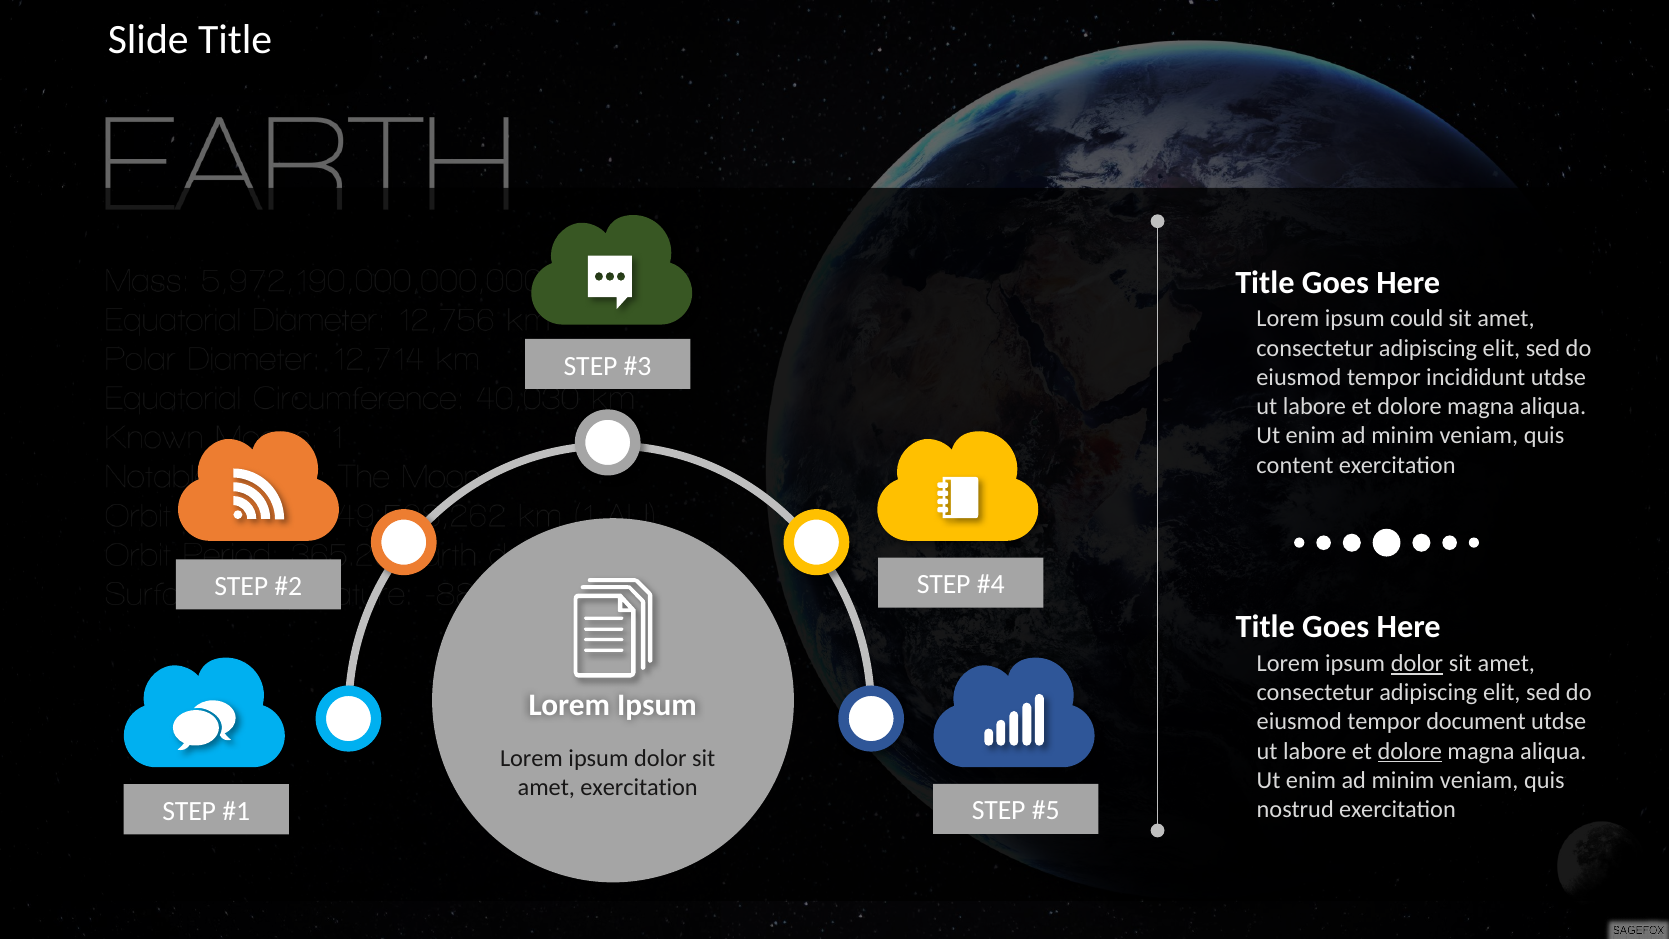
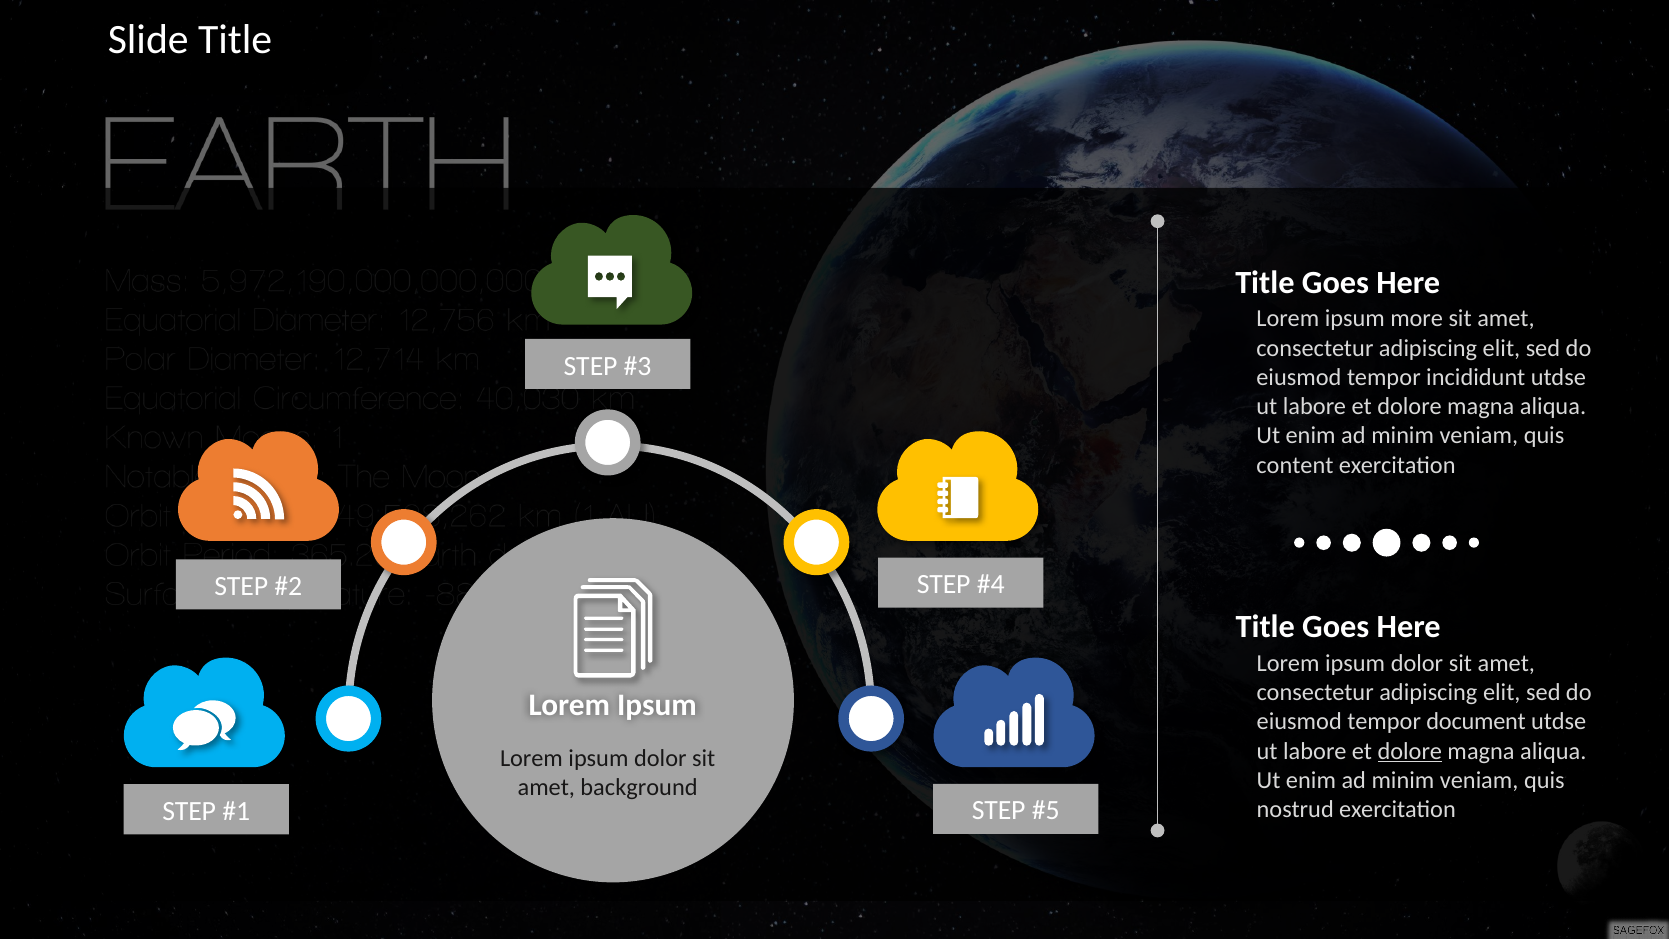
could: could -> more
dolor at (1417, 663) underline: present -> none
amet exercitation: exercitation -> background
